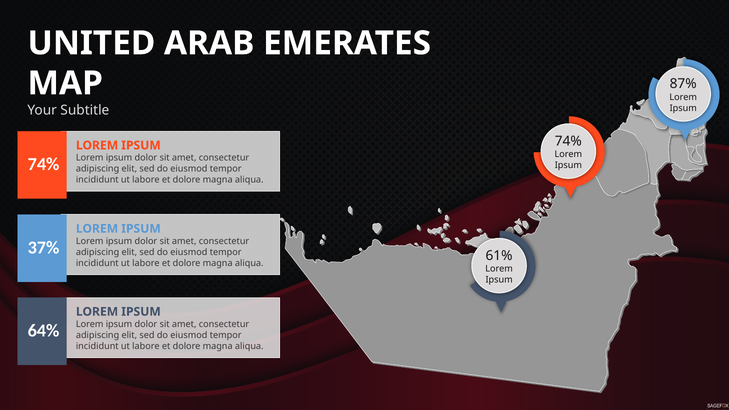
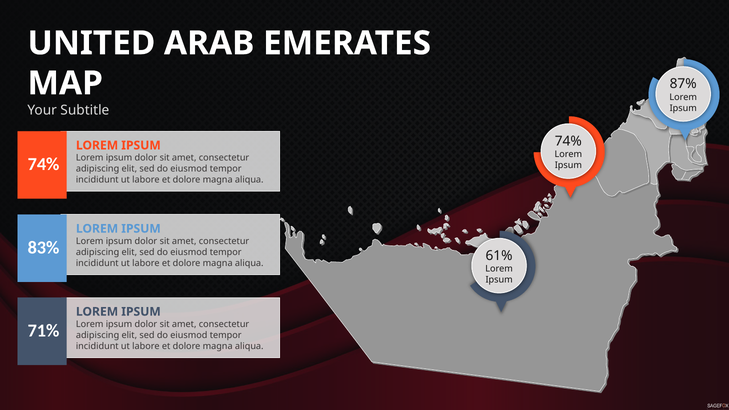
37%: 37% -> 83%
64%: 64% -> 71%
